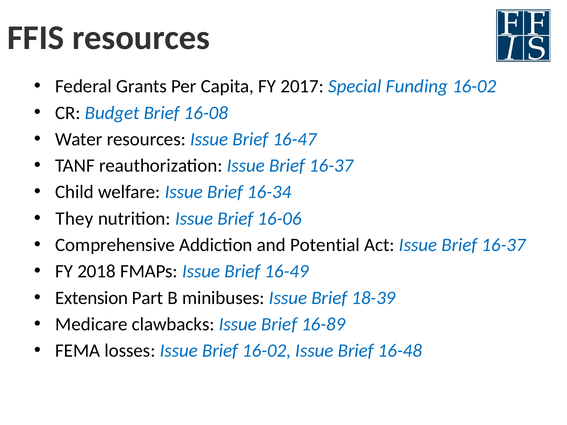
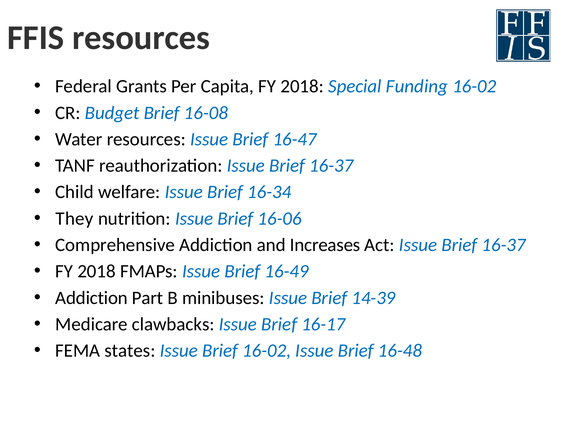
Capita FY 2017: 2017 -> 2018
Potential: Potential -> Increases
Extension at (92, 298): Extension -> Addiction
18-39: 18-39 -> 14-39
16-89: 16-89 -> 16-17
losses: losses -> states
